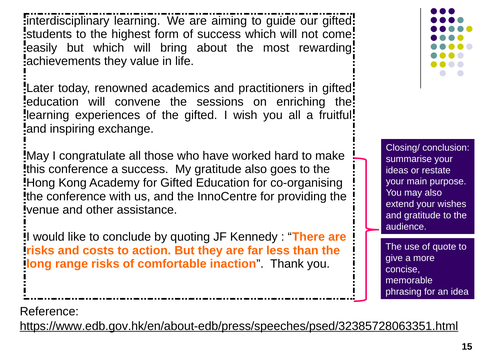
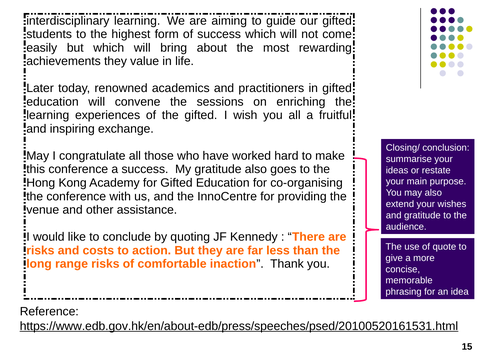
https://www.edb.gov.hk/en/about-edb/press/speeches/psed/32385728063351.html: https://www.edb.gov.hk/en/about-edb/press/speeches/psed/32385728063351.html -> https://www.edb.gov.hk/en/about-edb/press/speeches/psed/20100520161531.html
